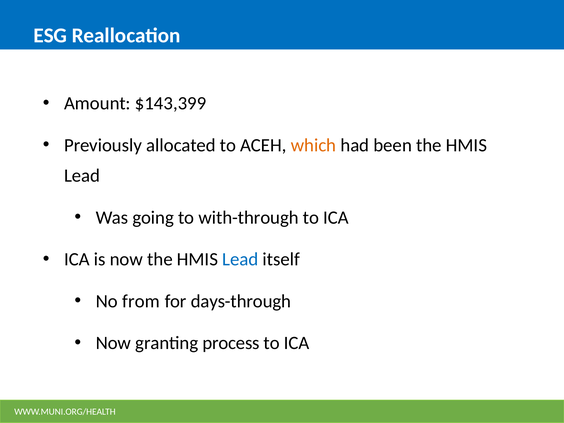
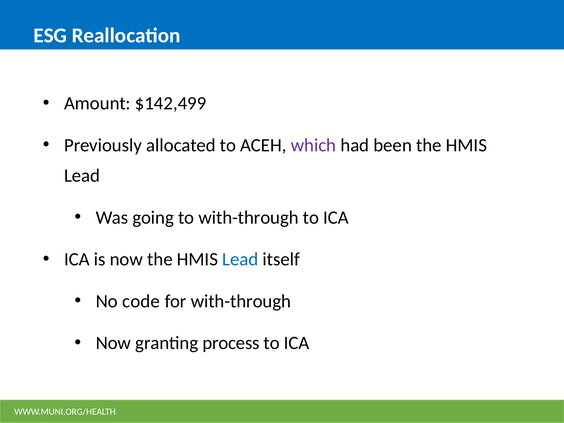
$143,399: $143,399 -> $142,499
which colour: orange -> purple
from: from -> code
for days-through: days-through -> with-through
